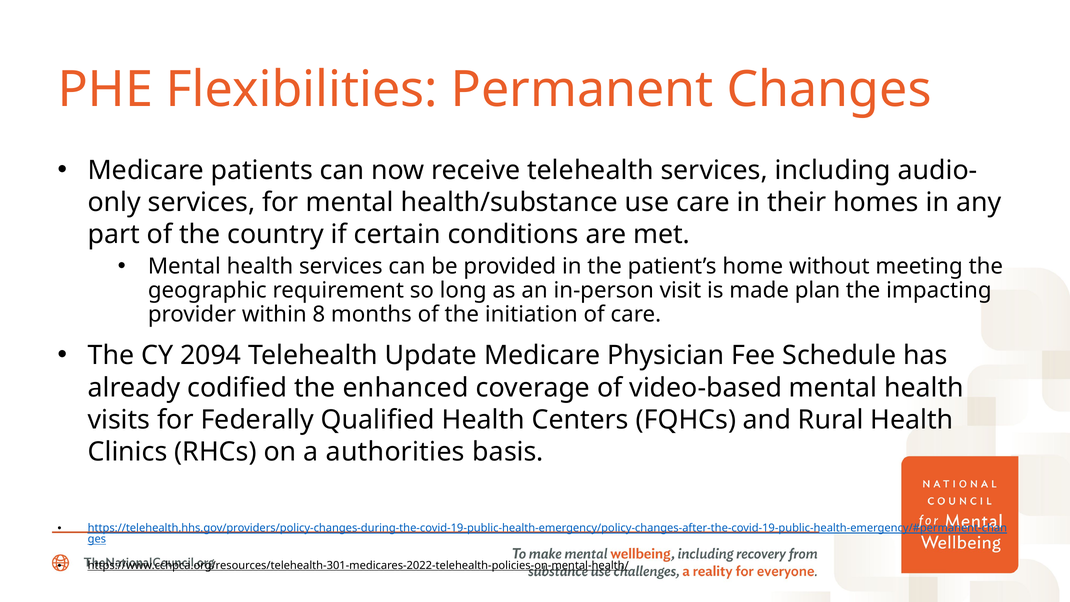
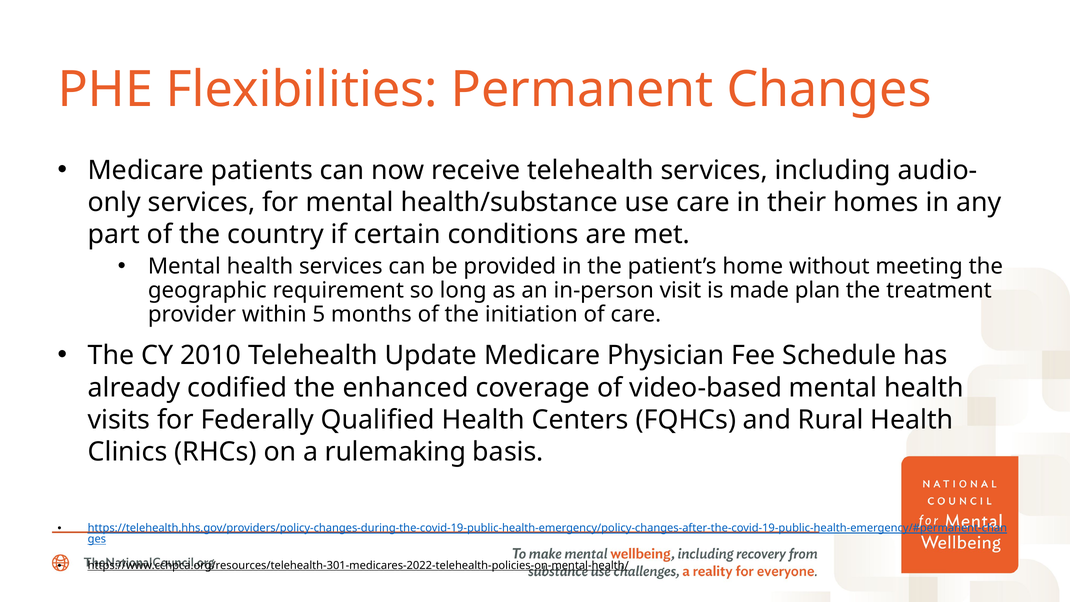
impacting: impacting -> treatment
8: 8 -> 5
2094: 2094 -> 2010
authorities: authorities -> rulemaking
